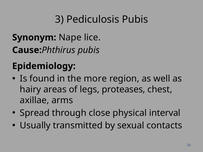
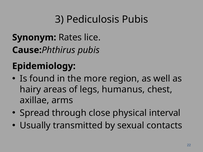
Nape: Nape -> Rates
proteases: proteases -> humanus
